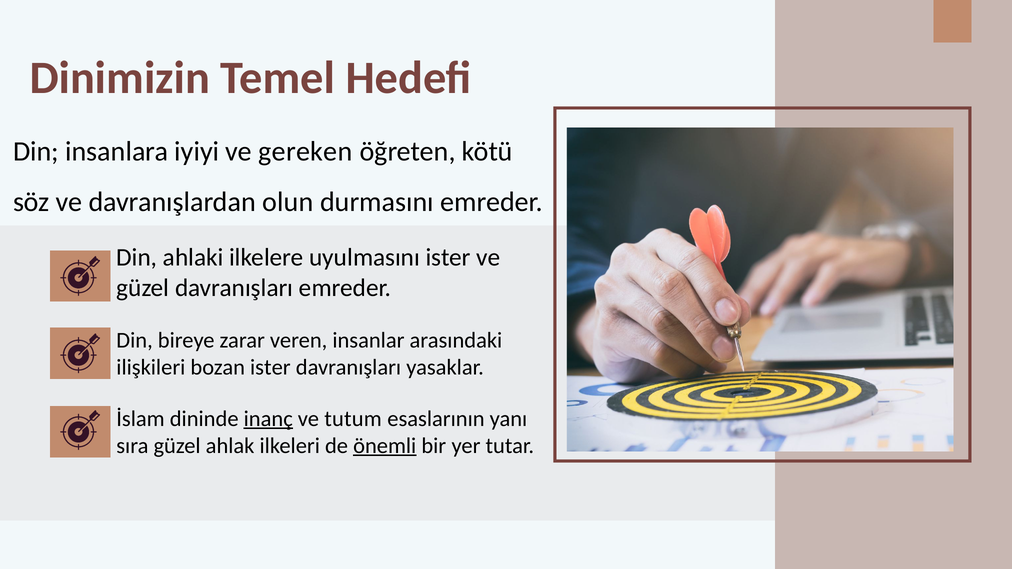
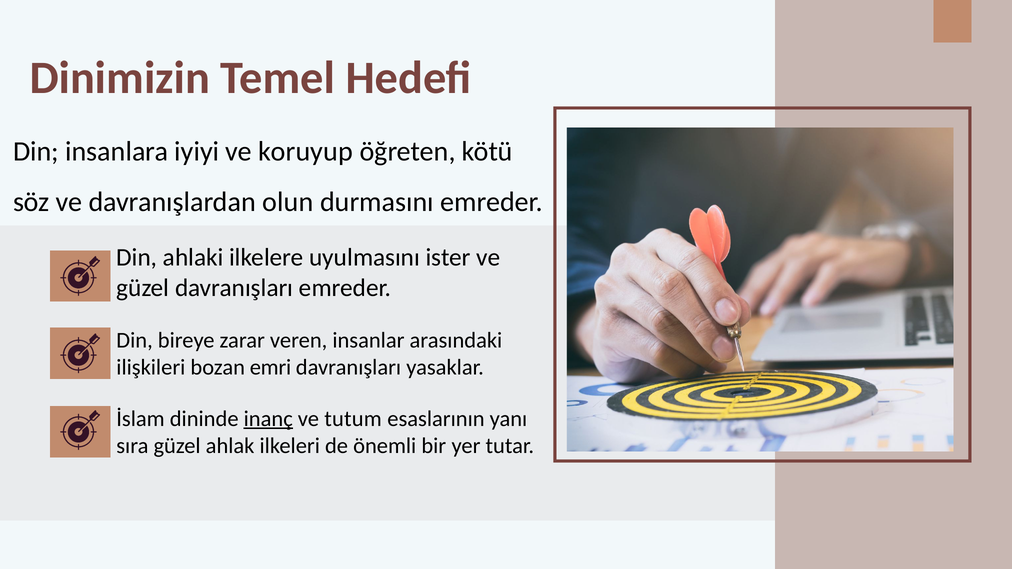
gereken: gereken -> koruyup
bozan ister: ister -> emri
önemli underline: present -> none
